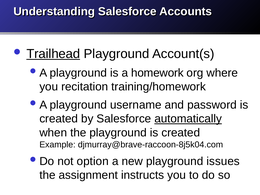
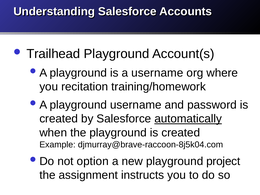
Trailhead underline: present -> none
a homework: homework -> username
issues: issues -> project
